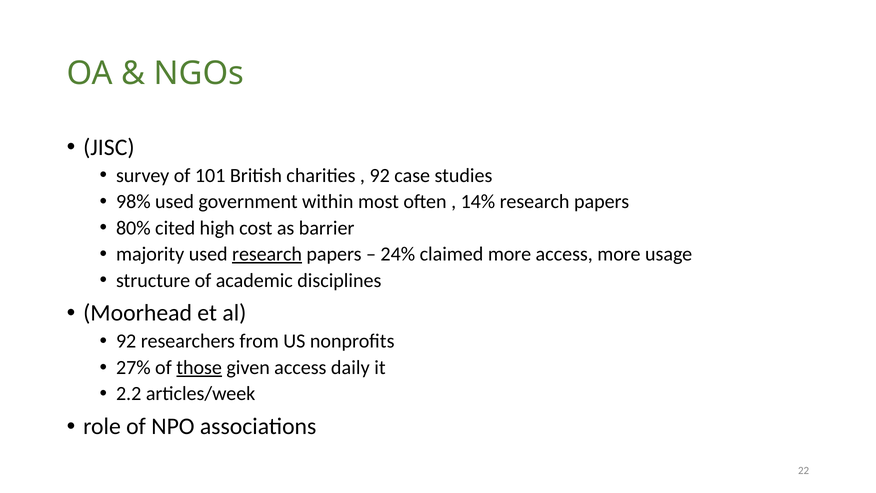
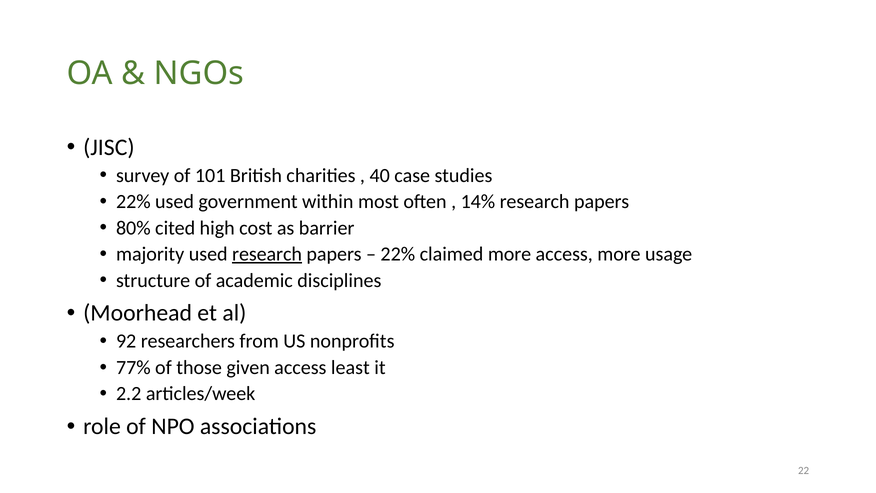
92 at (380, 175): 92 -> 40
98% at (133, 202): 98% -> 22%
24% at (398, 254): 24% -> 22%
27%: 27% -> 77%
those underline: present -> none
daily: daily -> least
